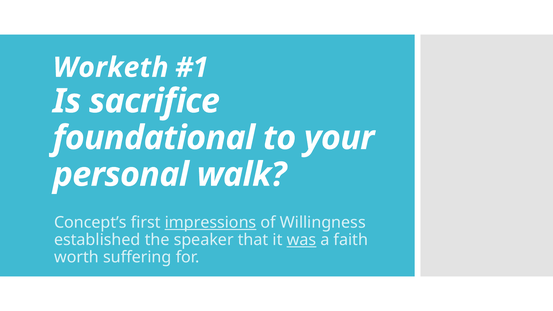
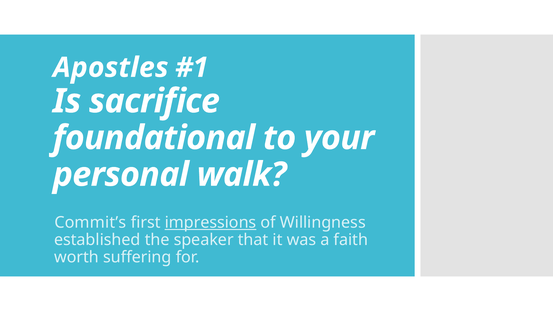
Worketh: Worketh -> Apostles
Concept’s: Concept’s -> Commit’s
was underline: present -> none
